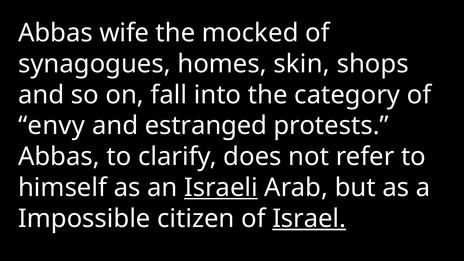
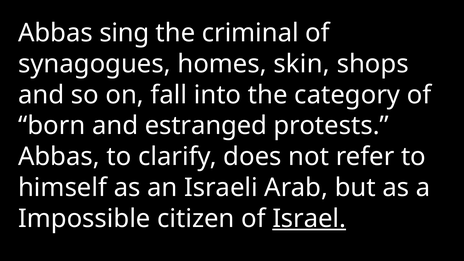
wife: wife -> sing
mocked: mocked -> criminal
envy: envy -> born
Israeli underline: present -> none
